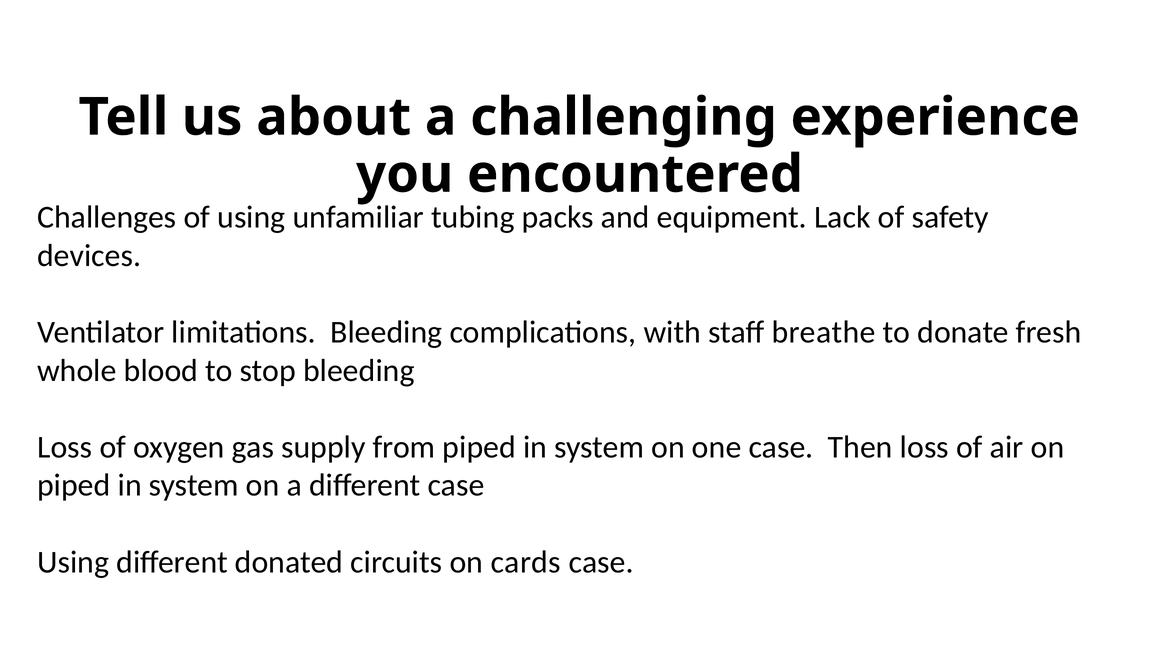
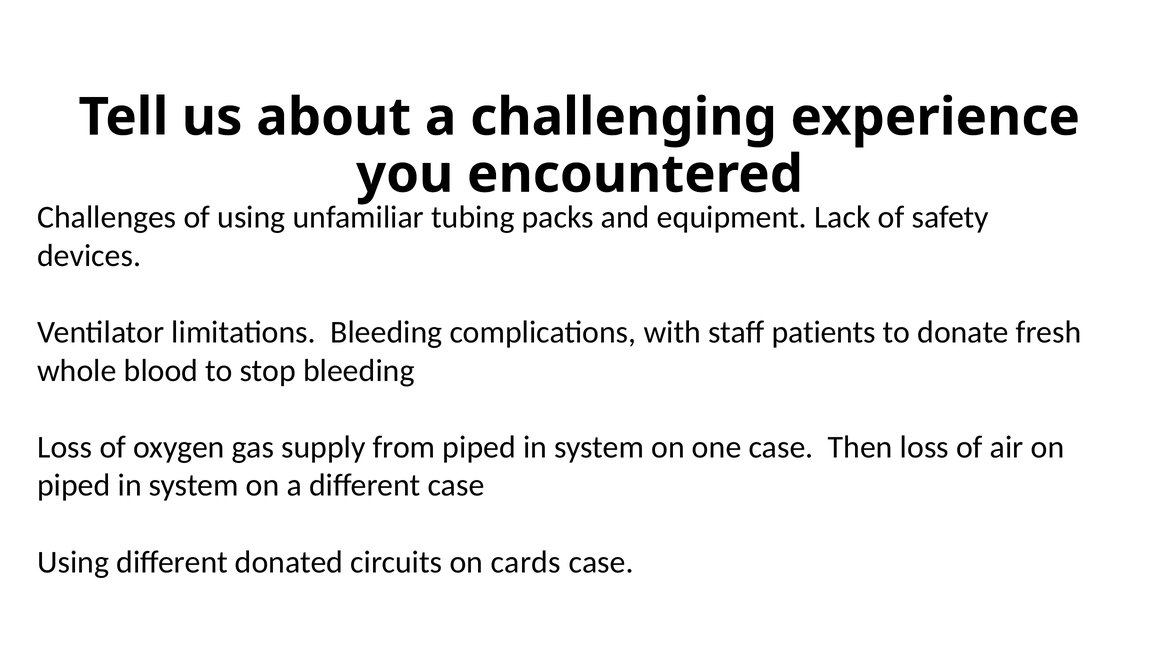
breathe: breathe -> patients
